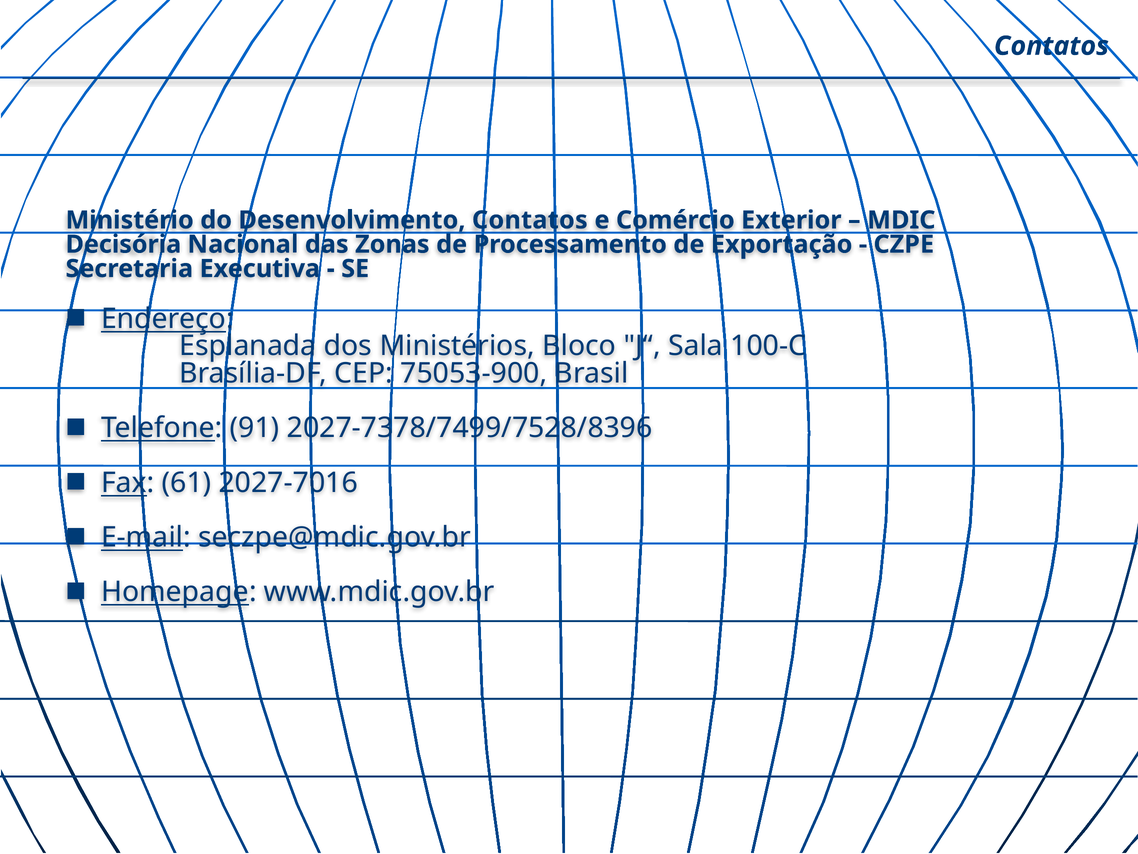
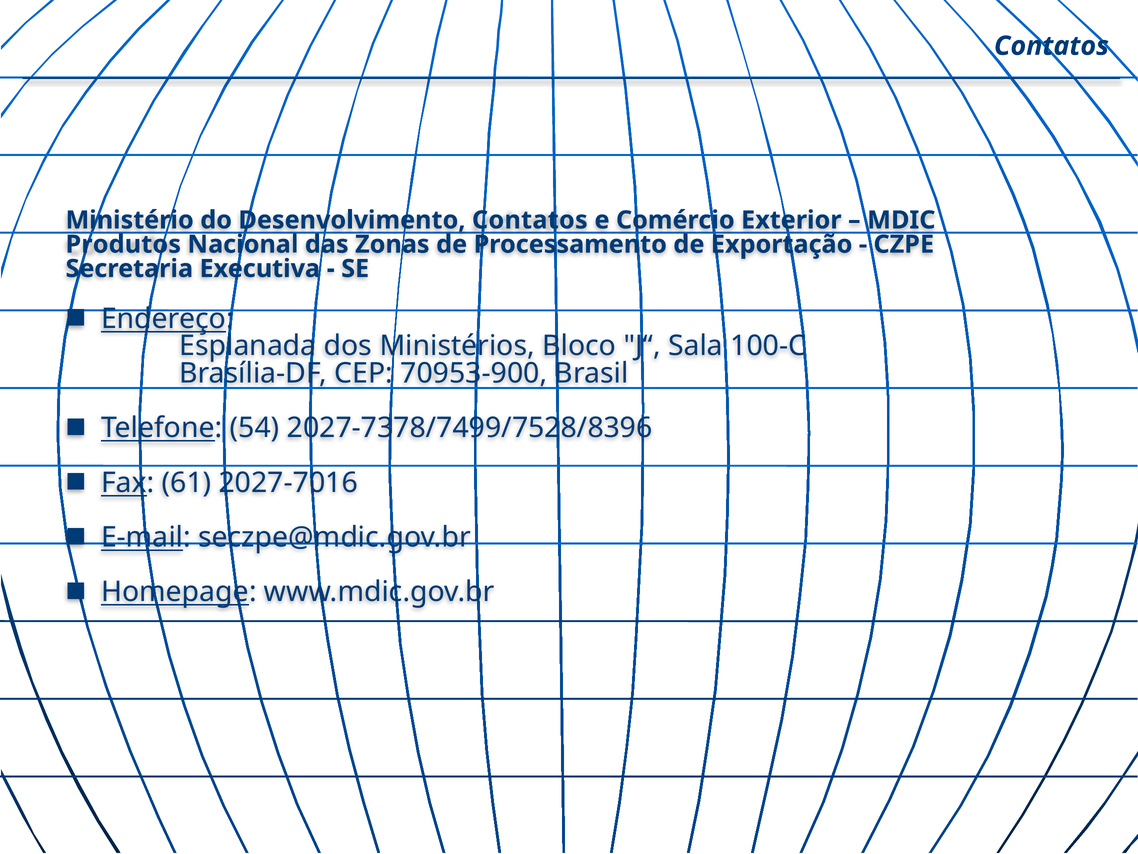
Decisória: Decisória -> Produtos
75053-900: 75053-900 -> 70953-900
91: 91 -> 54
